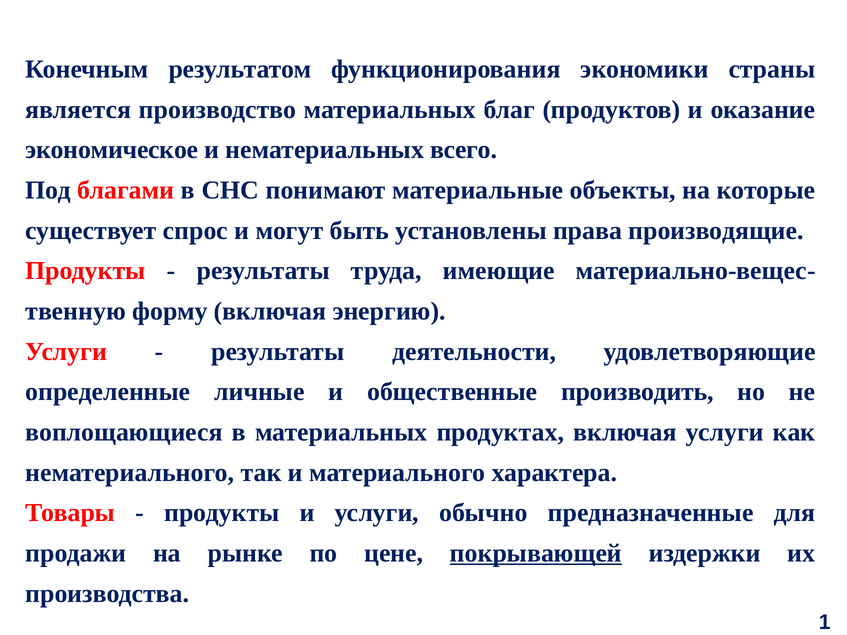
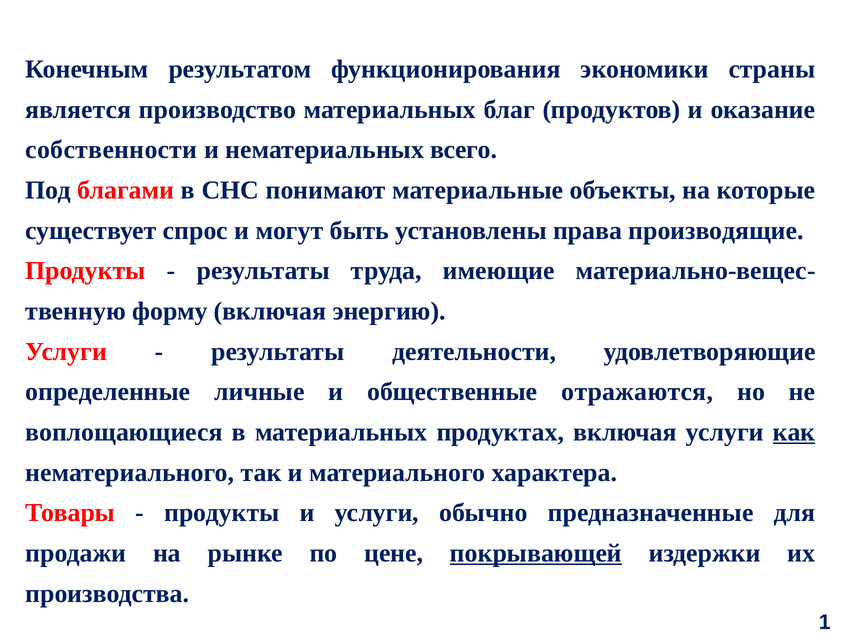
экономическое: экономическое -> собственности
производить: производить -> отражаются
как underline: none -> present
